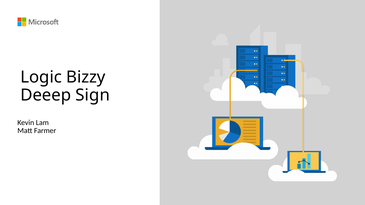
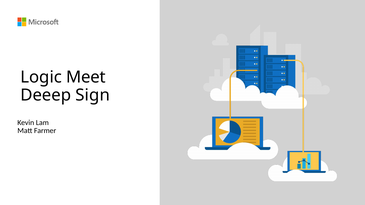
Bizzy: Bizzy -> Meet
